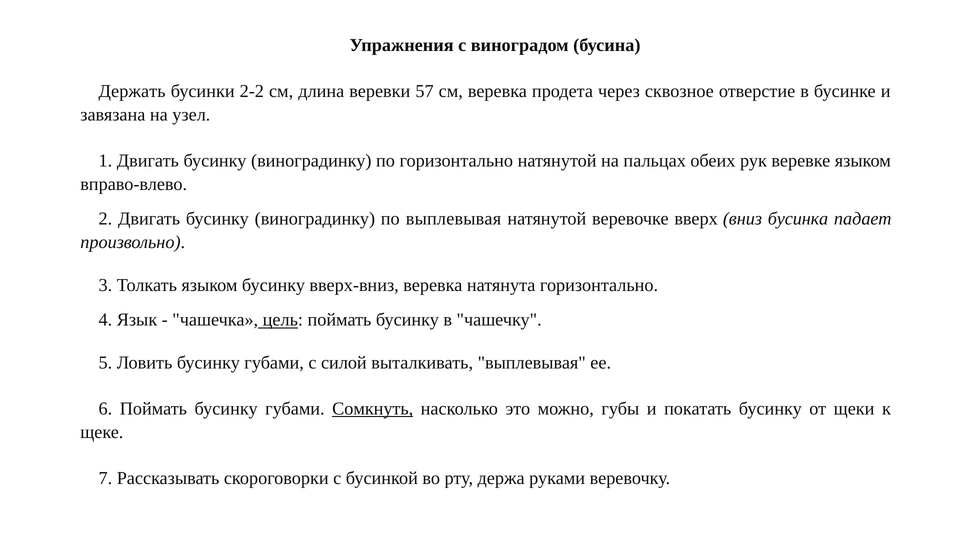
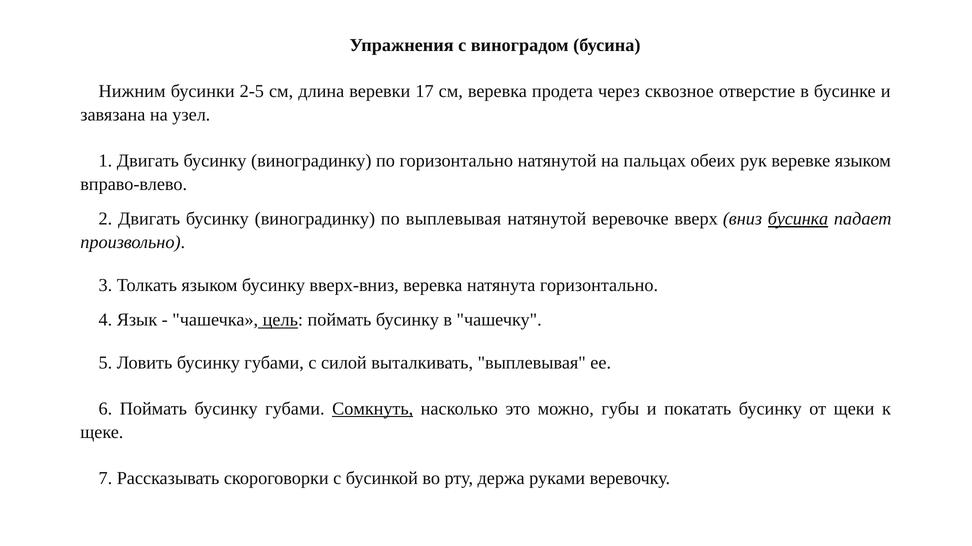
Держать: Держать -> Нижним
2-2: 2-2 -> 2-5
57: 57 -> 17
бусинка underline: none -> present
